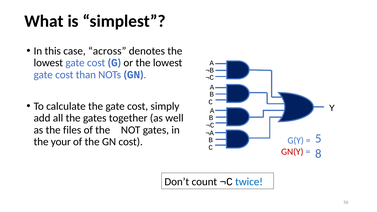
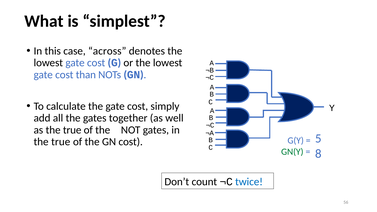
as the files: files -> true
your at (61, 142): your -> true
GN(Y colour: red -> green
